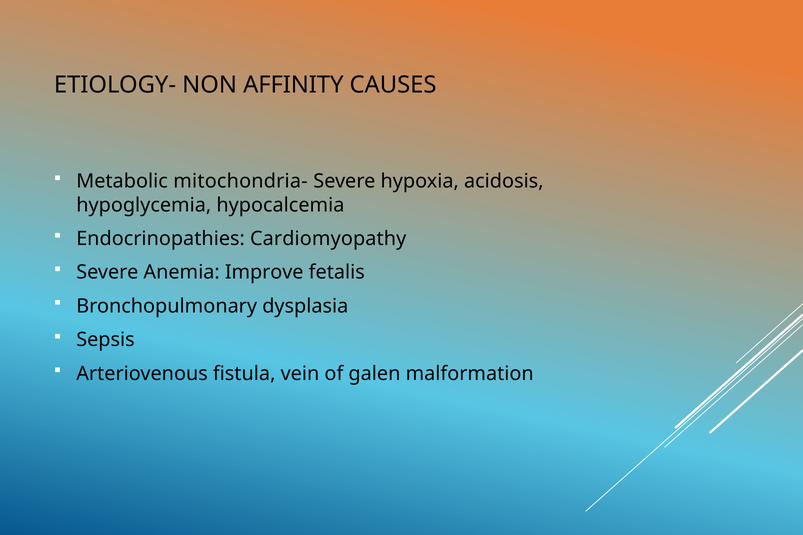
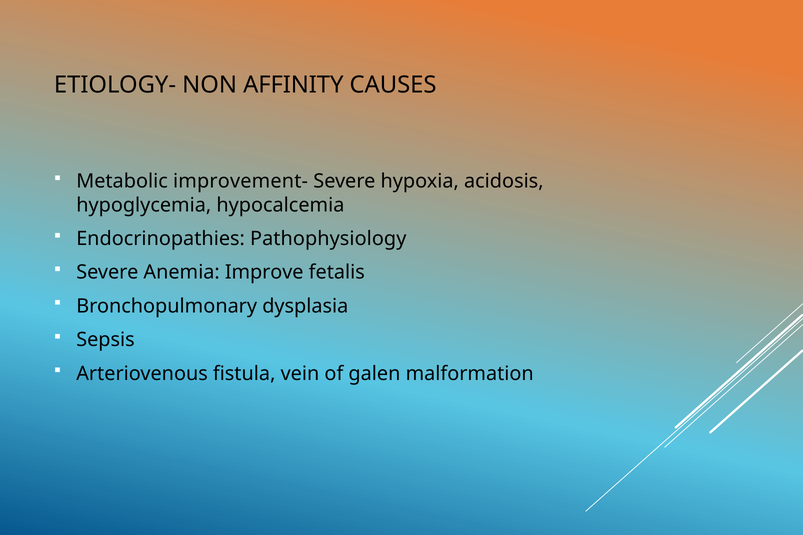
mitochondria-: mitochondria- -> improvement-
Cardiomyopathy: Cardiomyopathy -> Pathophysiology
